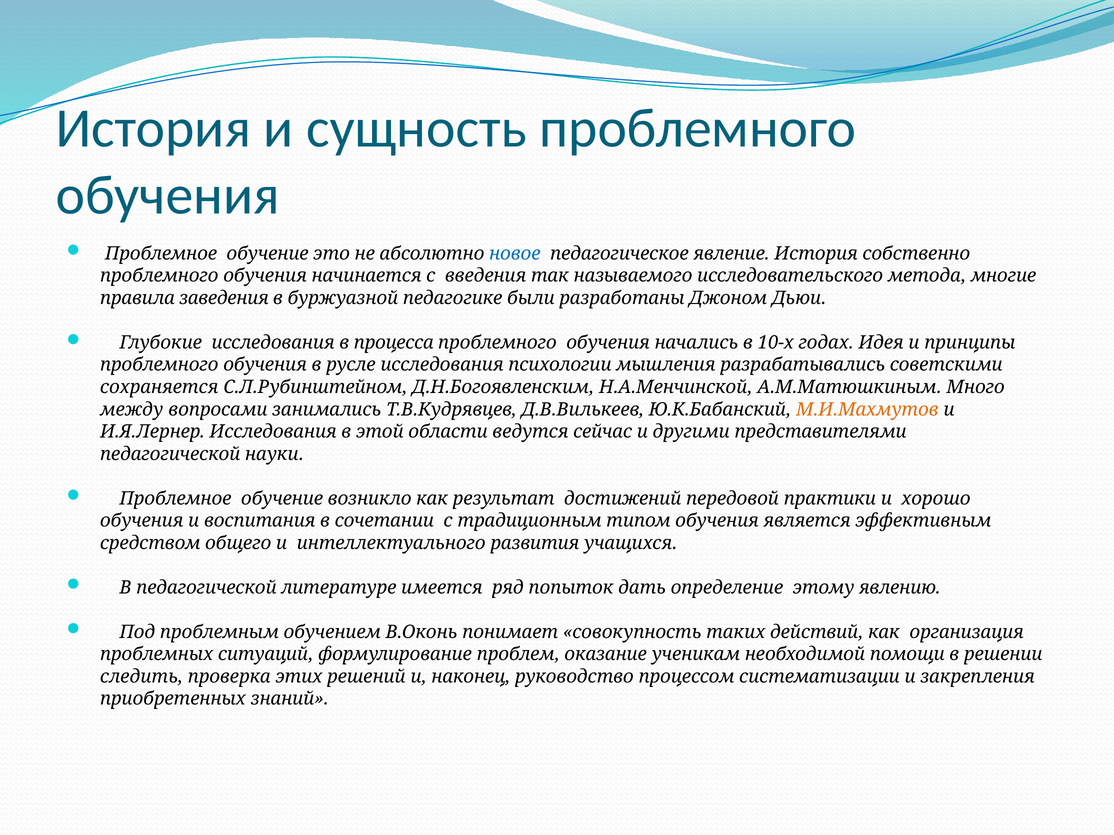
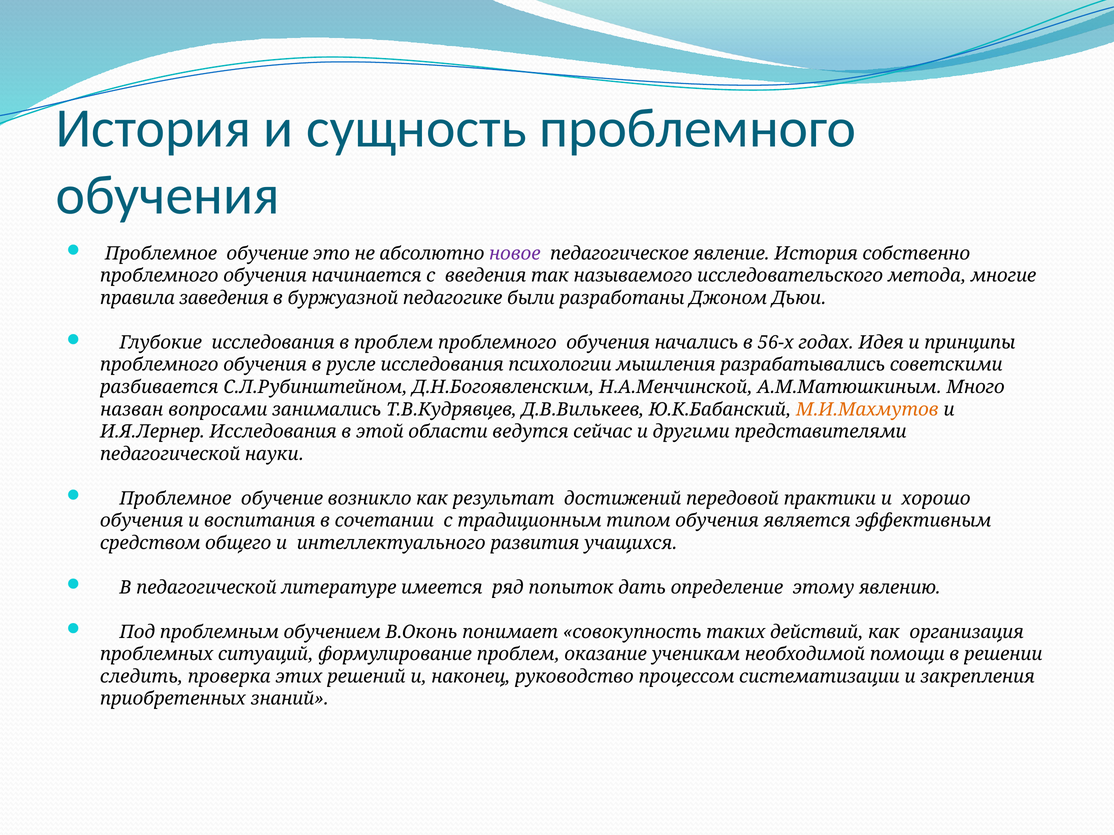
новое colour: blue -> purple
в процесса: процесса -> проблем
10-х: 10-х -> 56-х
сохраняется: сохраняется -> разбивается
между: между -> назван
